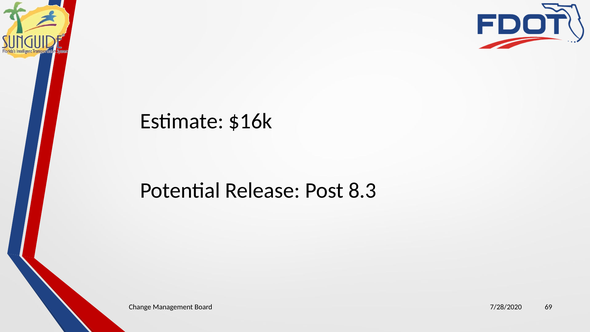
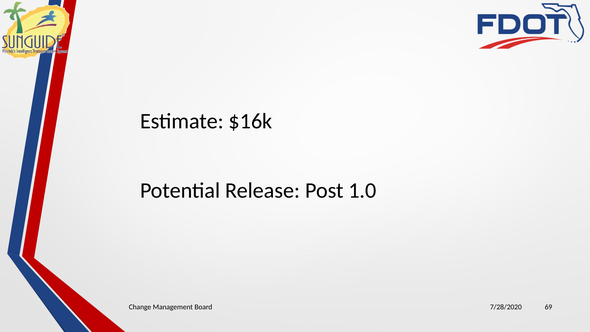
8.3: 8.3 -> 1.0
